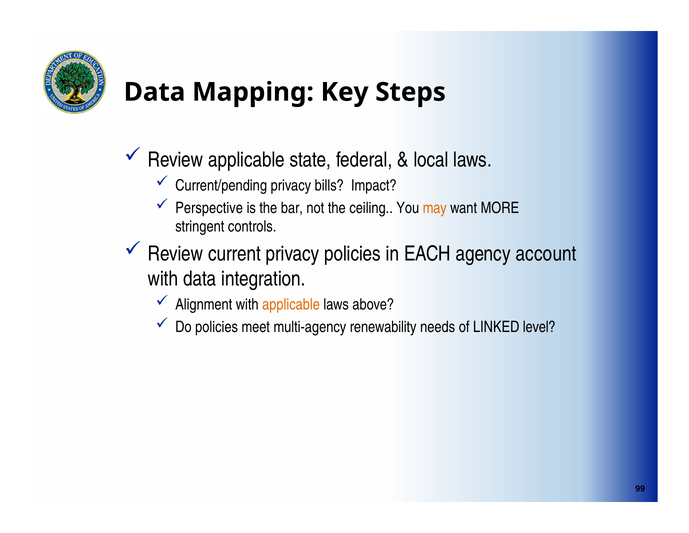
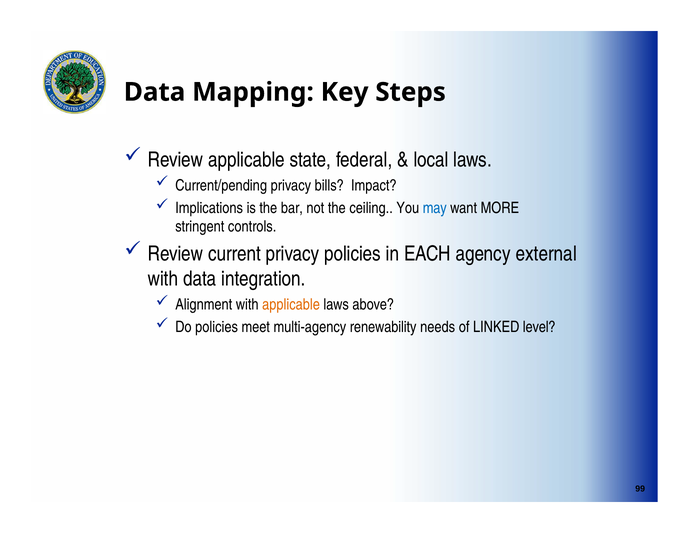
Perspective: Perspective -> Implications
may colour: orange -> blue
account: account -> external
